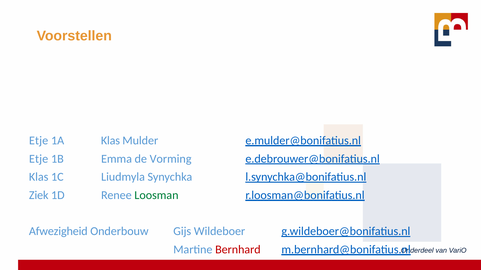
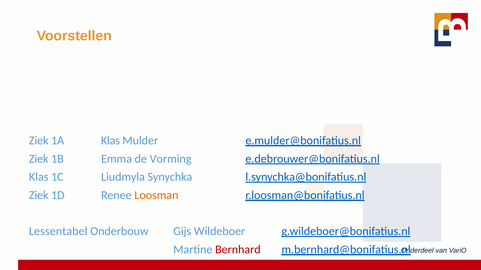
Etje at (39, 141): Etje -> Ziek
Etje at (39, 159): Etje -> Ziek
Loosman colour: green -> orange
Afwezigheid: Afwezigheid -> Lessentabel
